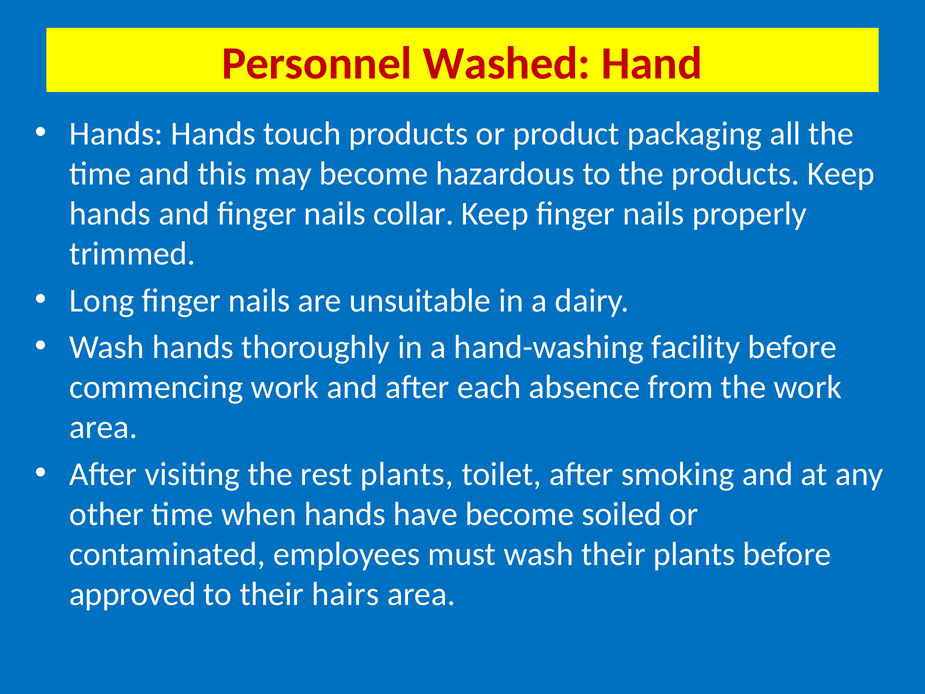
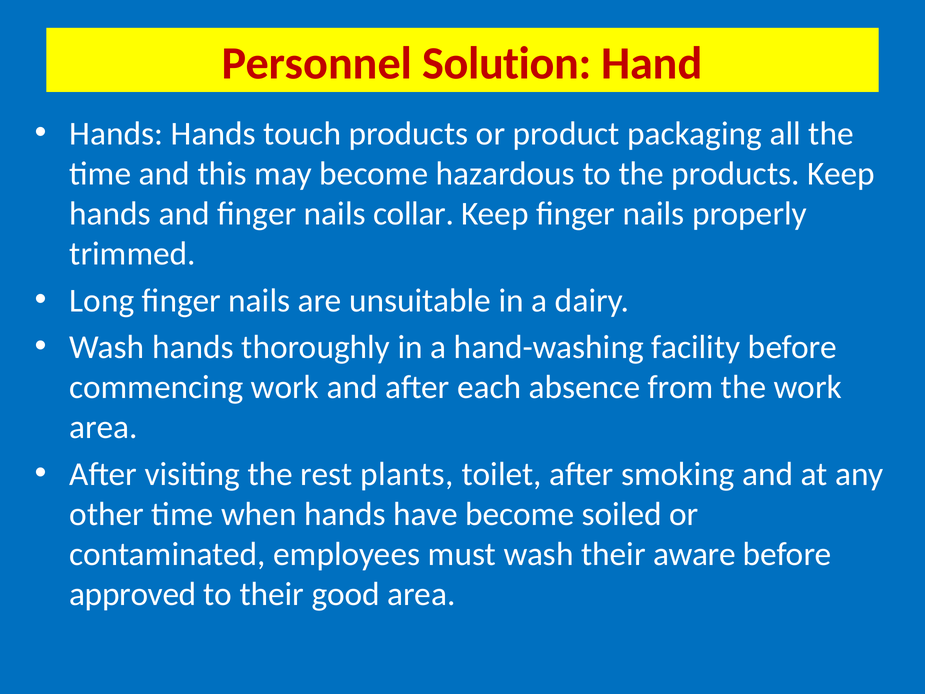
Washed: Washed -> Solution
their plants: plants -> aware
hairs: hairs -> good
